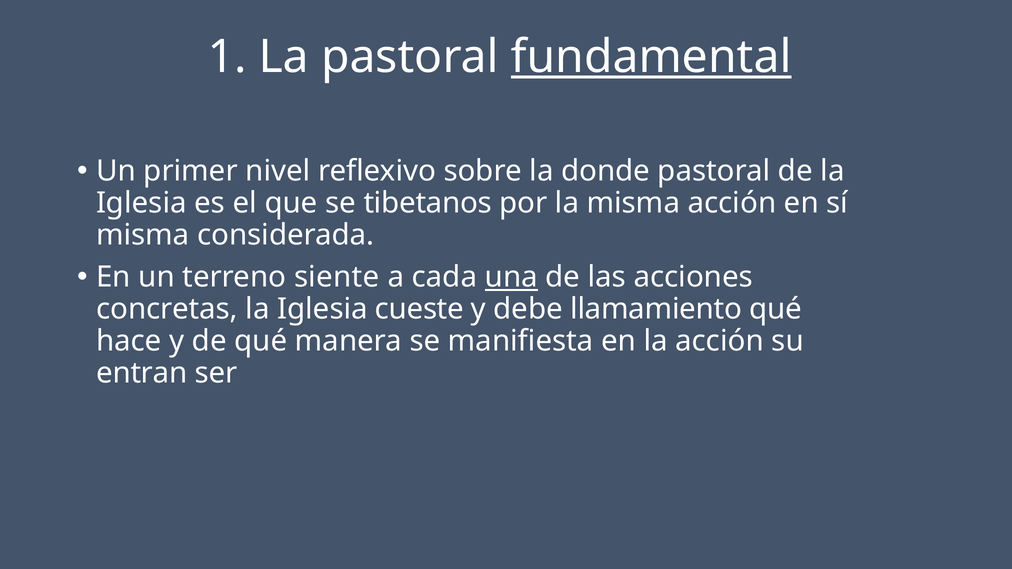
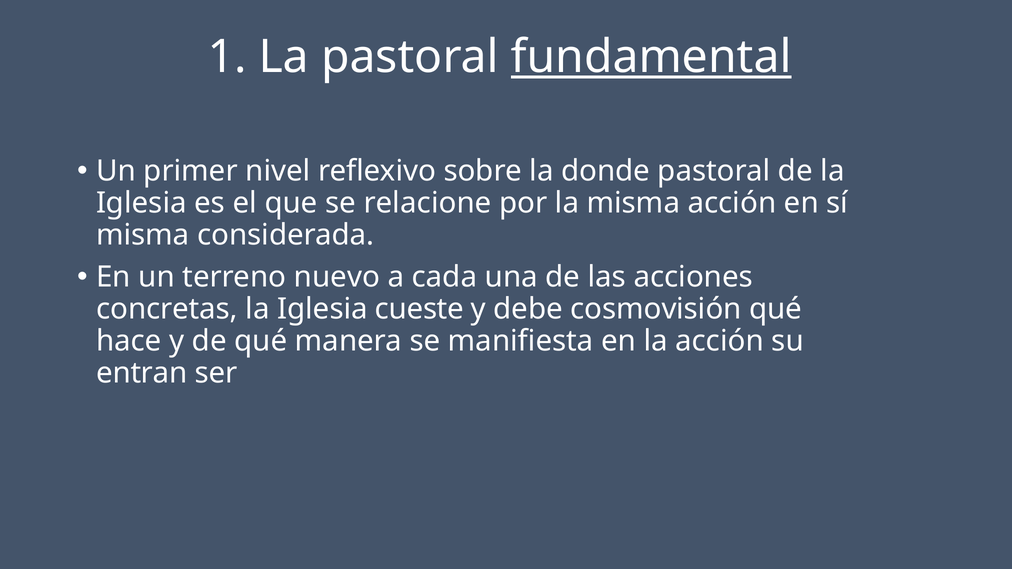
tibetanos: tibetanos -> relacione
siente: siente -> nuevo
una underline: present -> none
llamamiento: llamamiento -> cosmovisión
